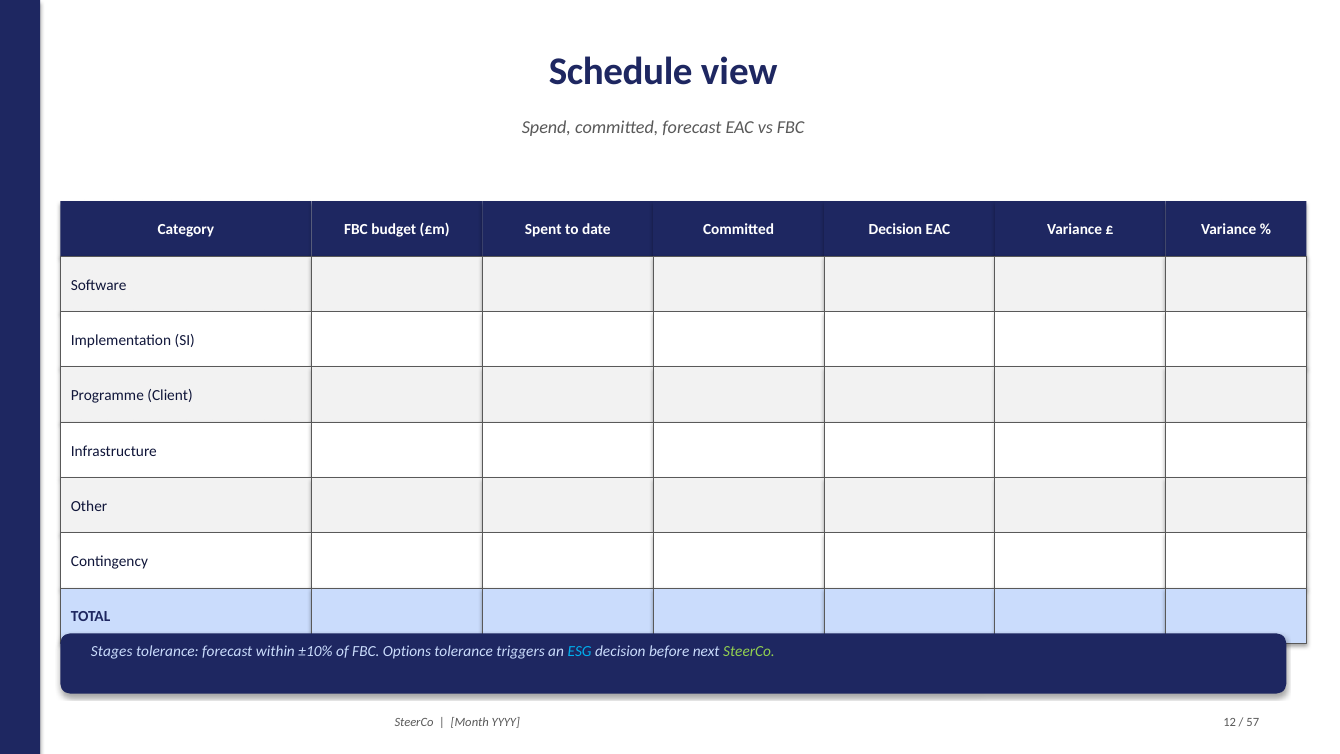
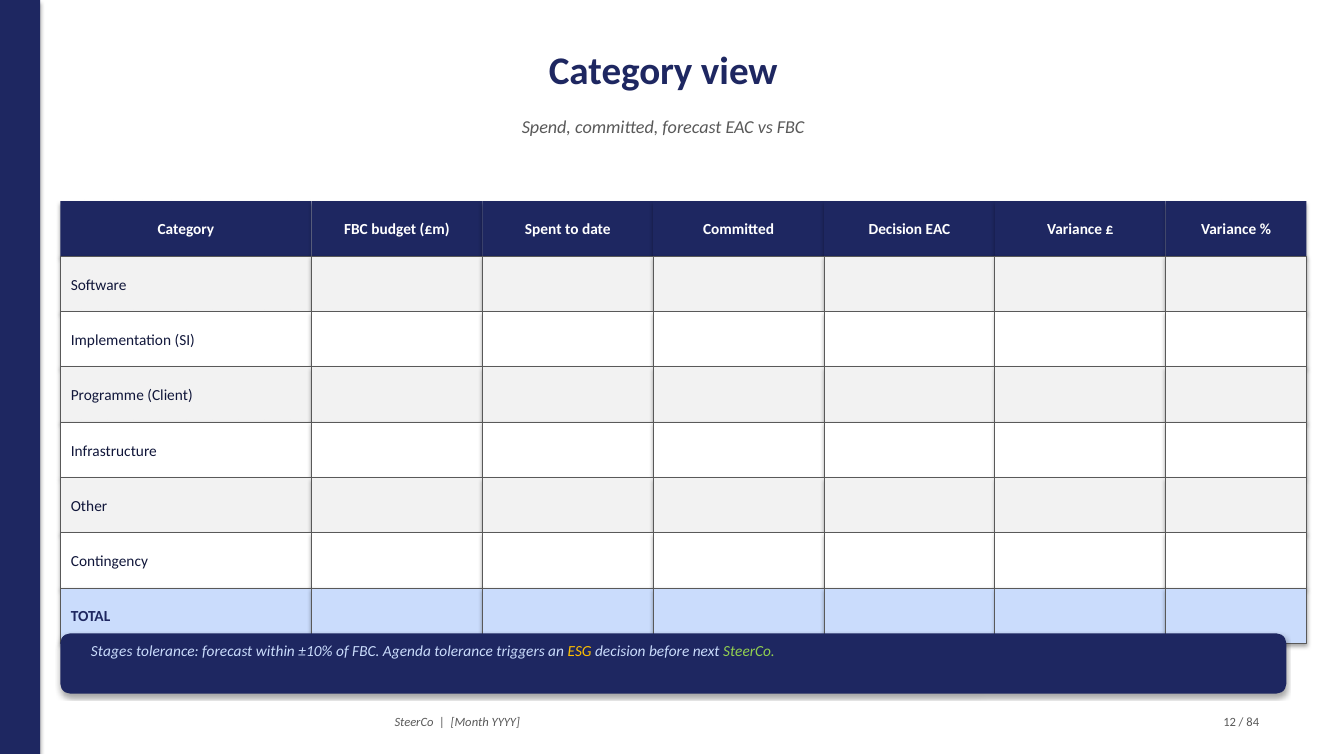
Schedule at (621, 71): Schedule -> Category
Options: Options -> Agenda
ESG colour: light blue -> yellow
57: 57 -> 84
